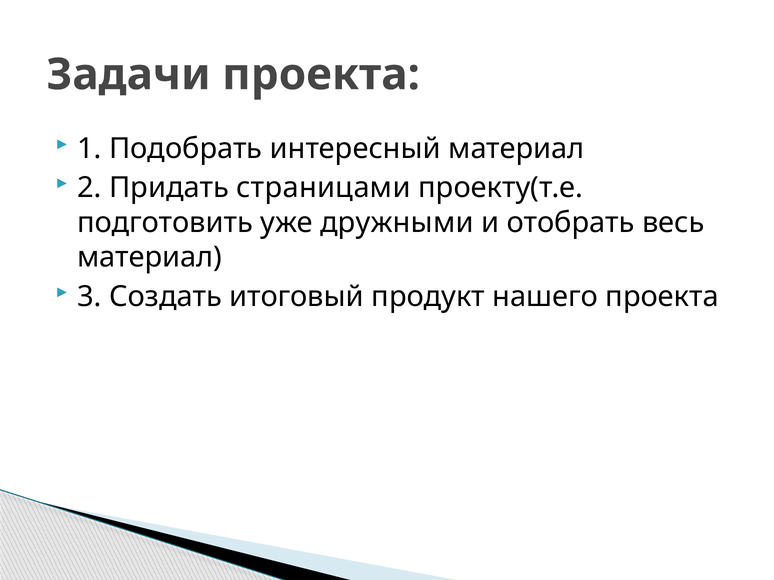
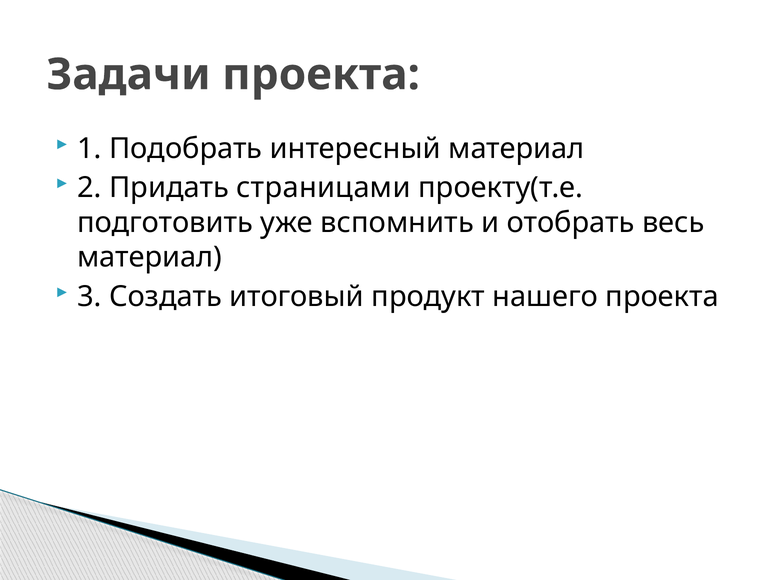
дружными: дружными -> вспомнить
